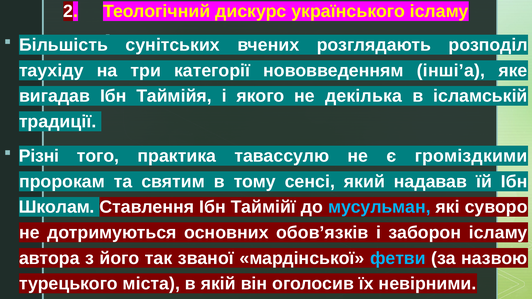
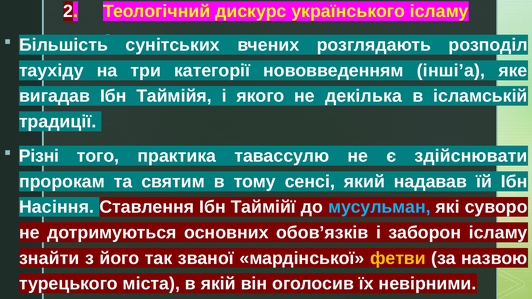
громіздкими: громіздкими -> здійснювати
Школам: Школам -> Насіння
автора: автора -> знайти
фетви colour: light blue -> yellow
